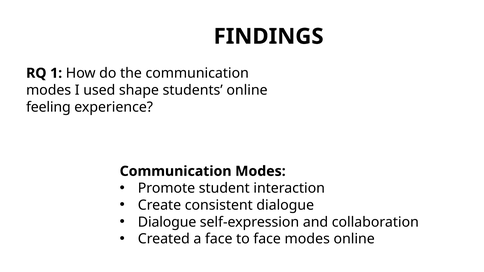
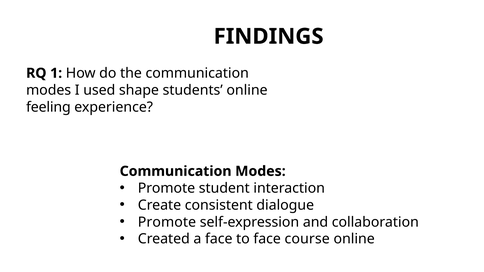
Dialogue at (167, 222): Dialogue -> Promote
face modes: modes -> course
